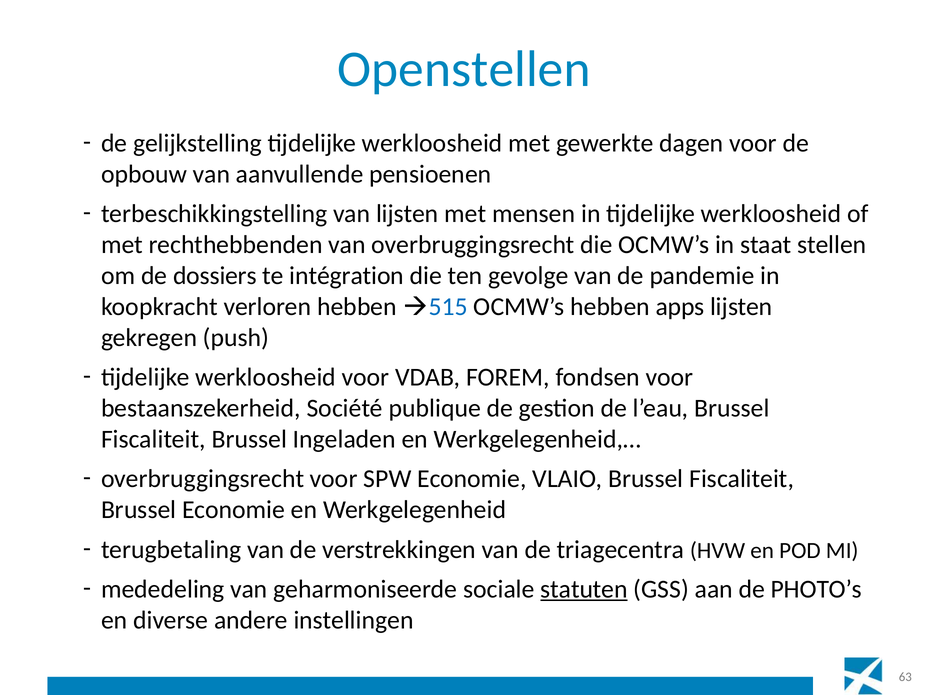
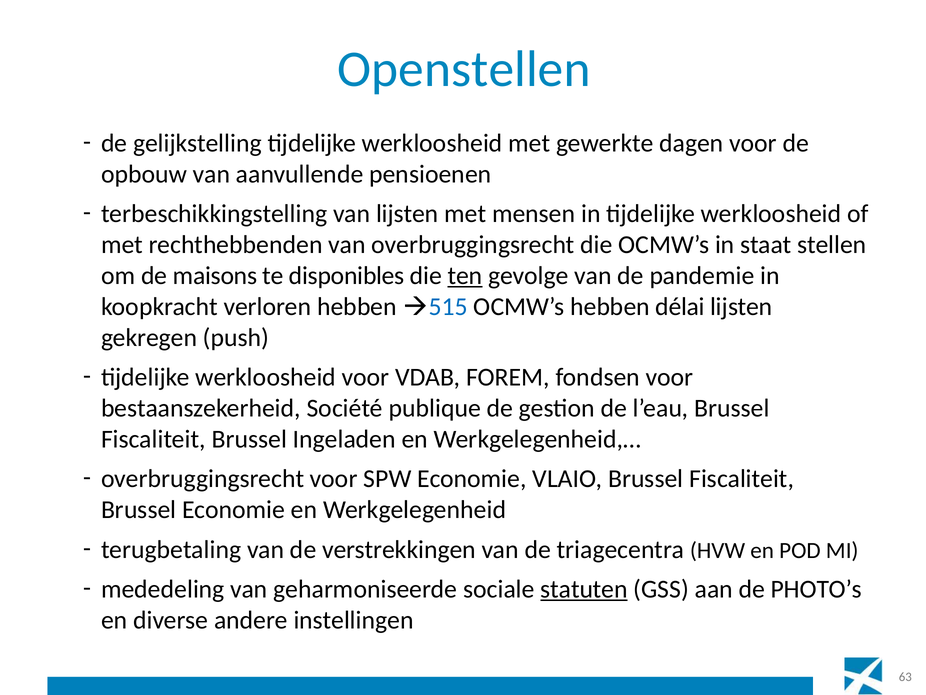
dossiers: dossiers -> maisons
intégration: intégration -> disponibles
ten underline: none -> present
apps: apps -> délai
